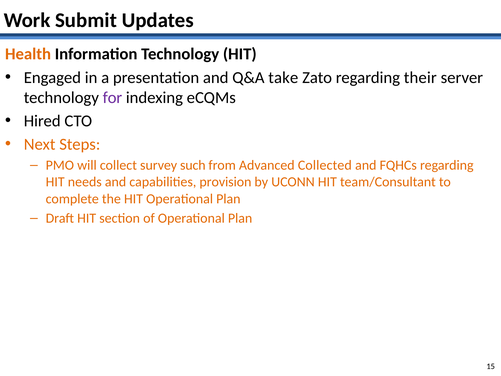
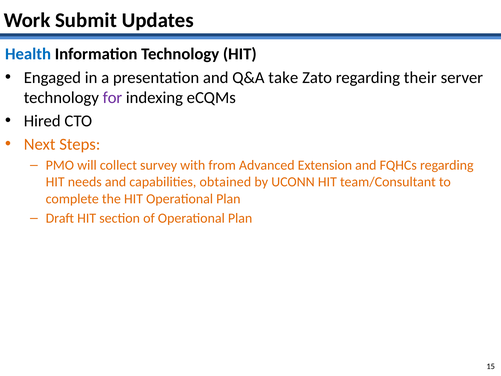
Health colour: orange -> blue
such: such -> with
Collected: Collected -> Extension
provision: provision -> obtained
